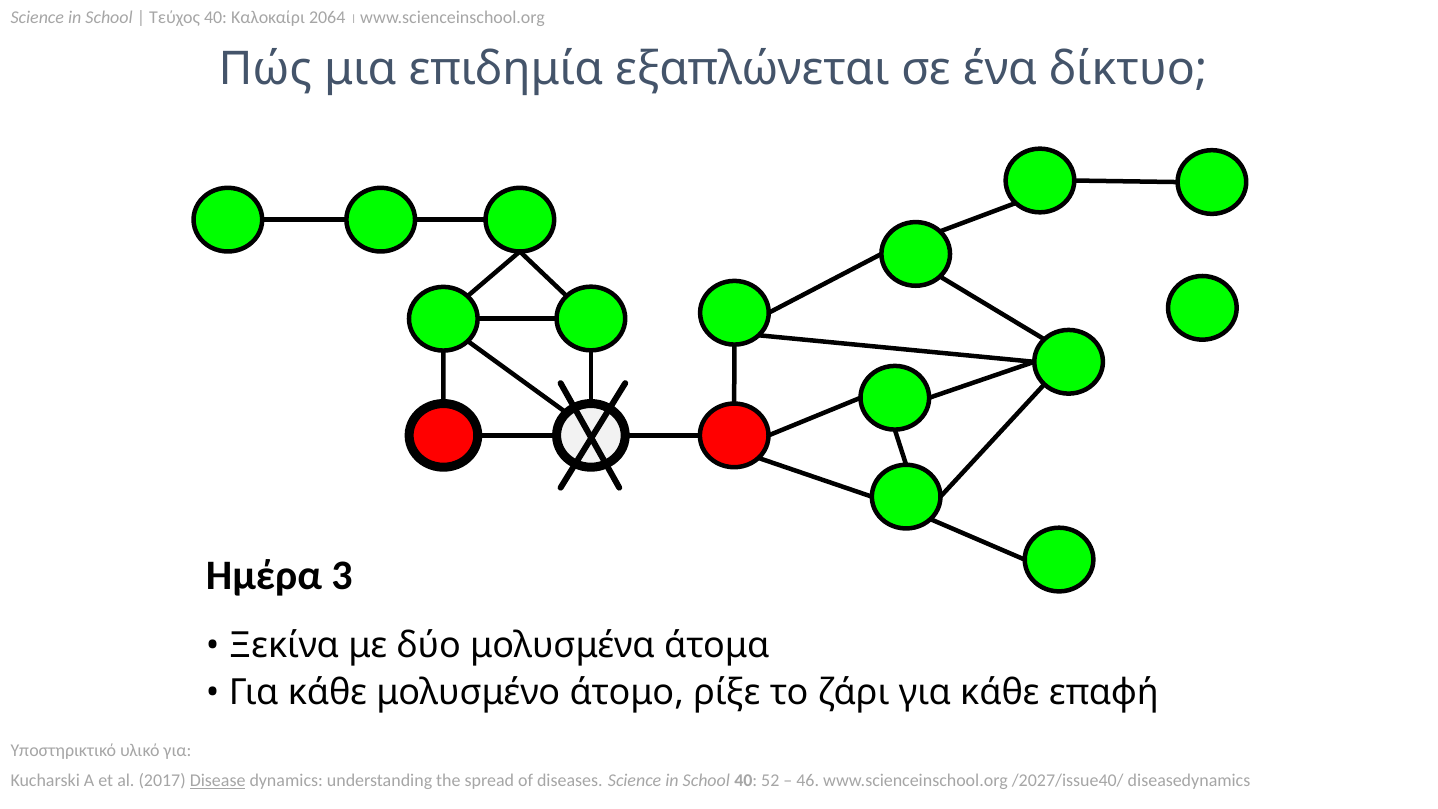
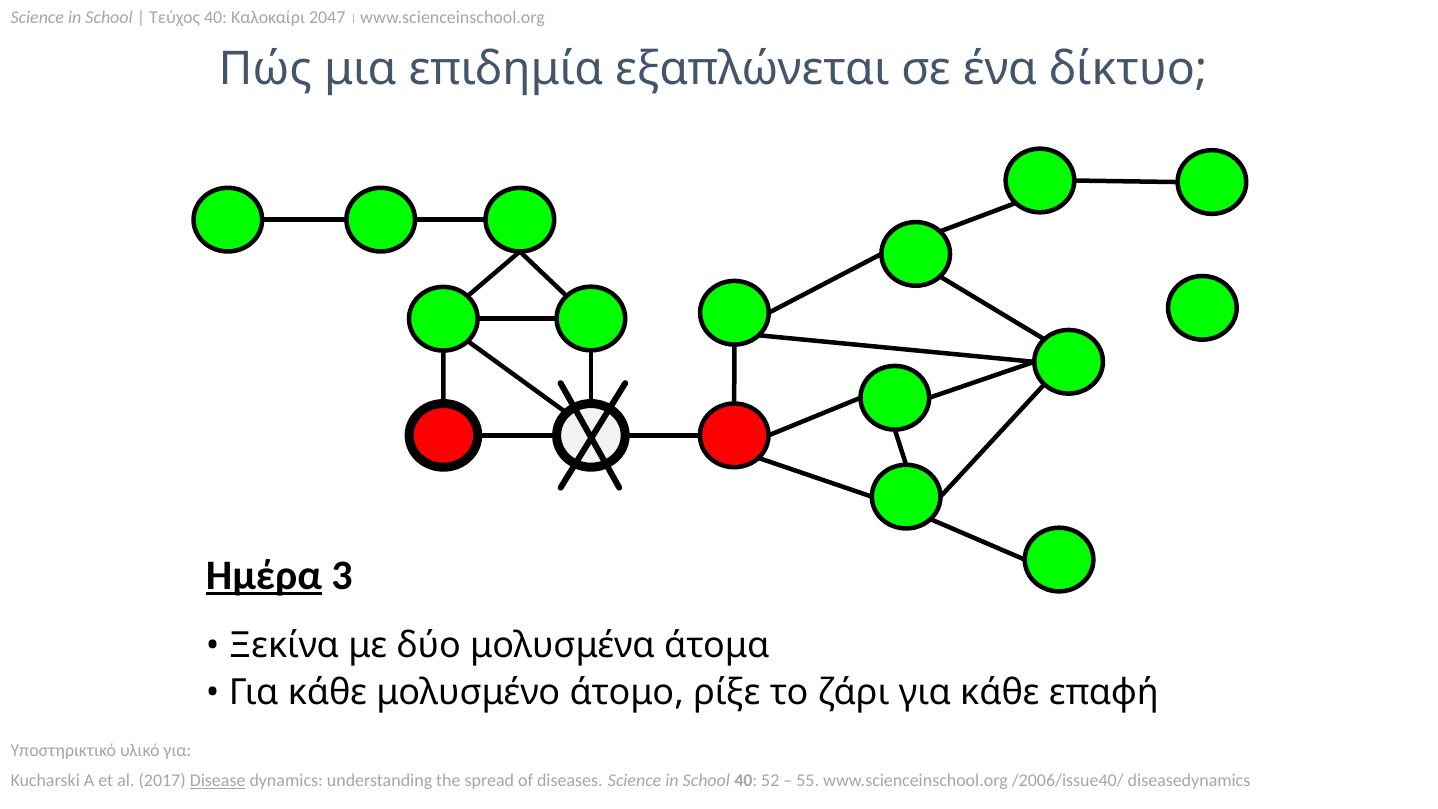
2064: 2064 -> 2047
Ημέρα underline: none -> present
46: 46 -> 55
/2027/issue40/: /2027/issue40/ -> /2006/issue40/
